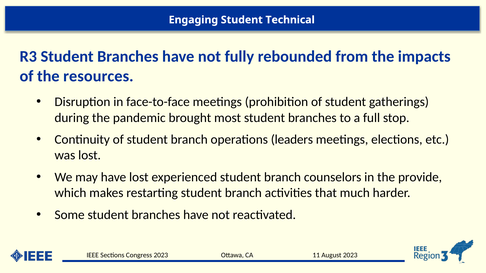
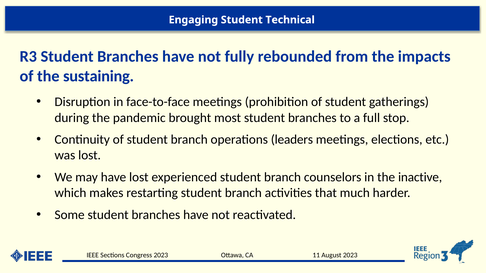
resources: resources -> sustaining
provide: provide -> inactive
